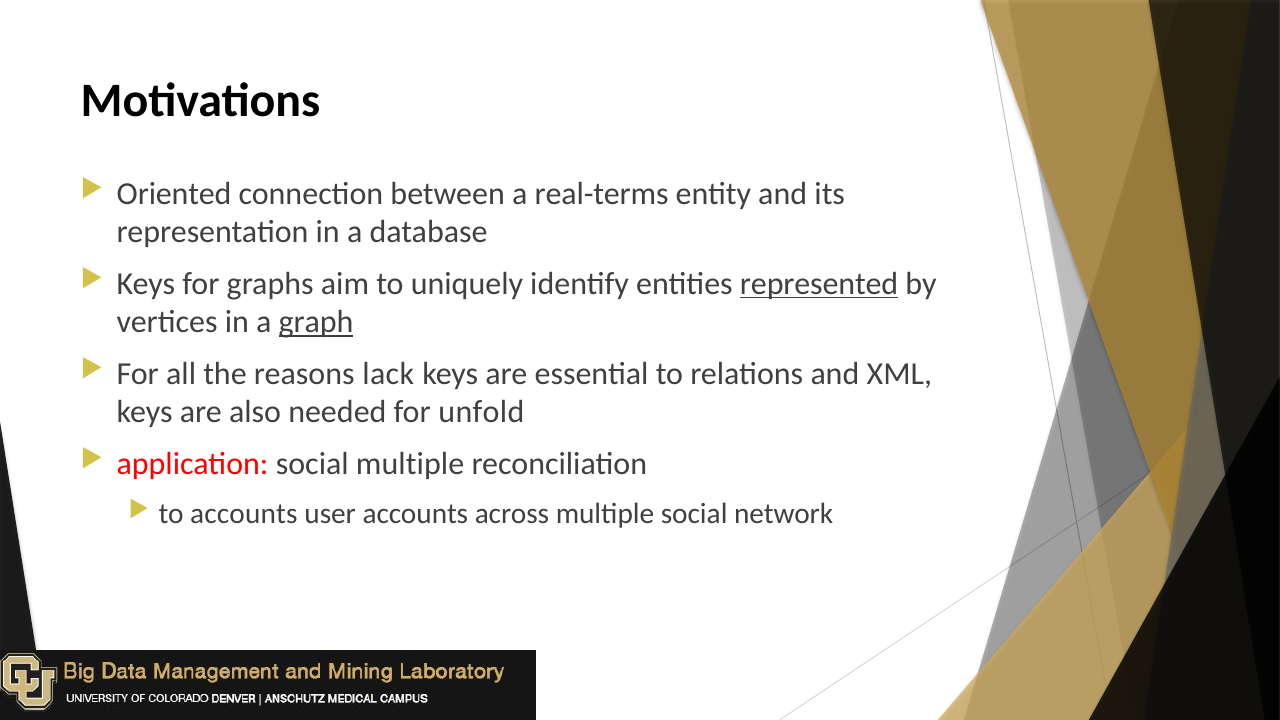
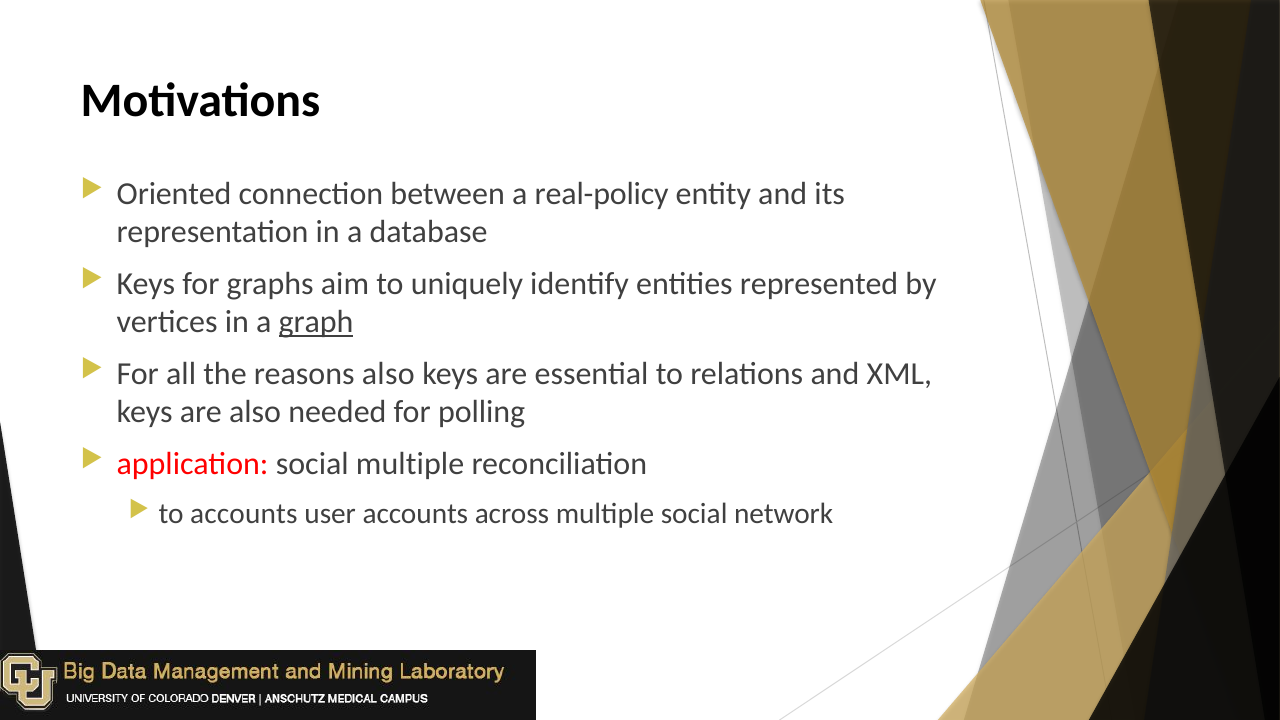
real-terms: real-terms -> real-policy
represented underline: present -> none
reasons lack: lack -> also
unfold: unfold -> polling
